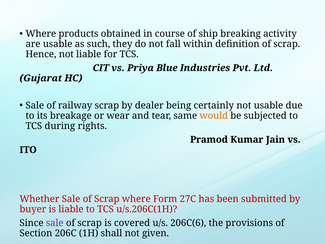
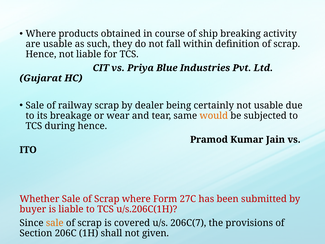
during rights: rights -> hence
sale at (55, 223) colour: purple -> orange
206C(6: 206C(6 -> 206C(7
